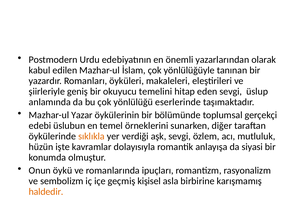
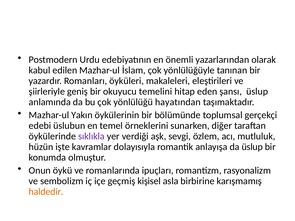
eden sevgi: sevgi -> şansı
eserlerinde: eserlerinde -> hayatından
Yazar: Yazar -> Yakın
sıklıkla colour: orange -> purple
da siyasi: siyasi -> üslup
